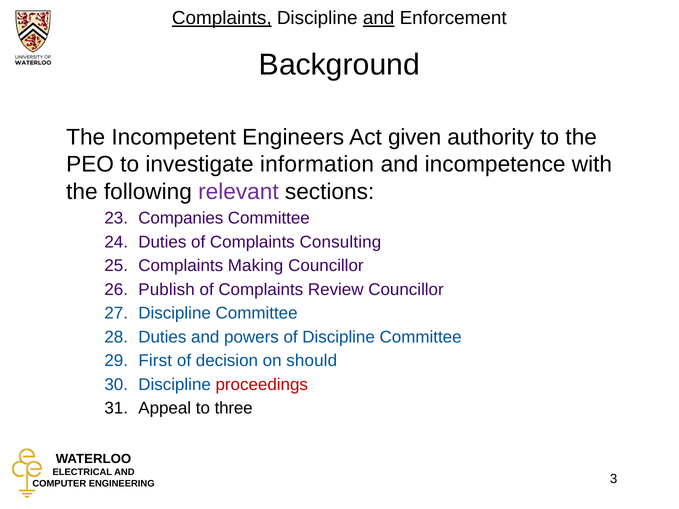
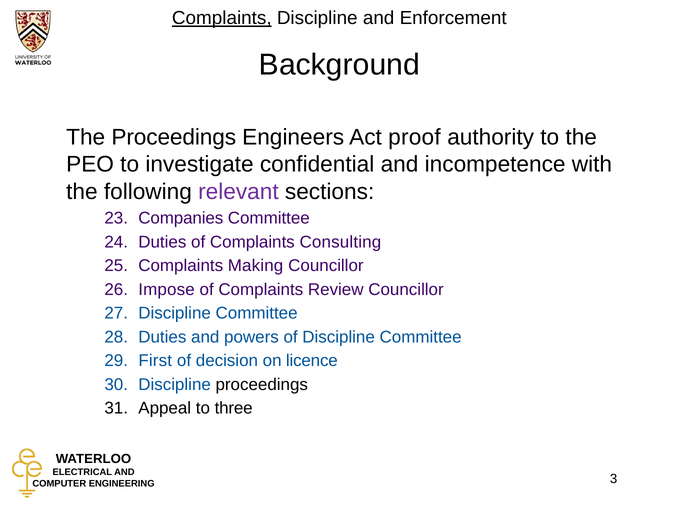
and at (379, 18) underline: present -> none
The Incompetent: Incompetent -> Proceedings
given: given -> proof
information: information -> confidential
Publish: Publish -> Impose
should: should -> licence
proceedings at (262, 385) colour: red -> black
